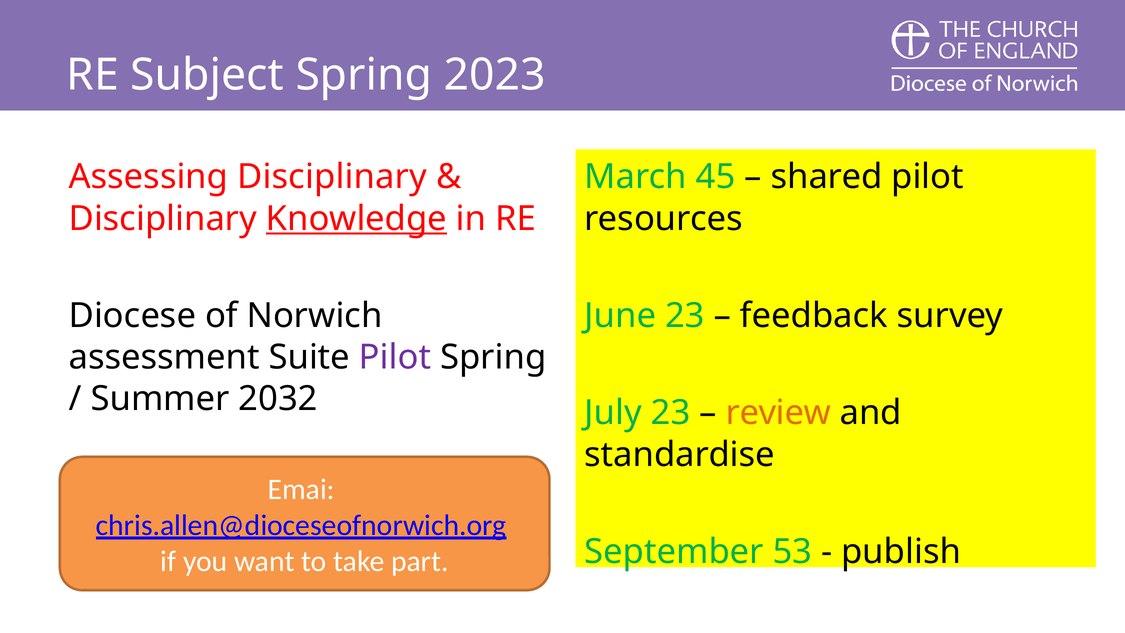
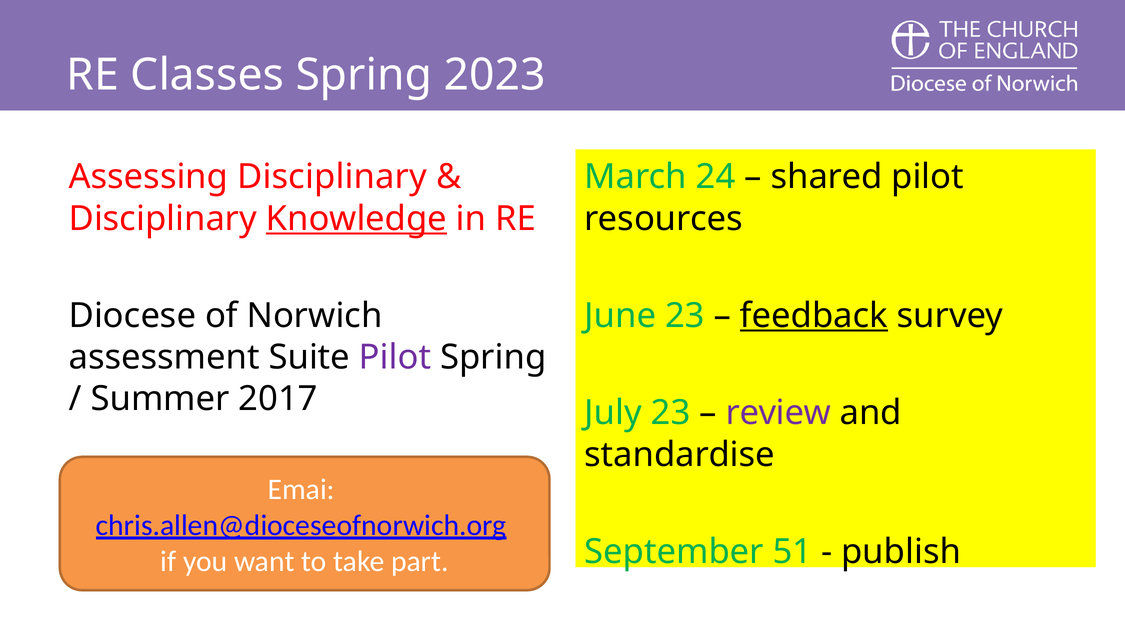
Subject: Subject -> Classes
45: 45 -> 24
feedback underline: none -> present
2032: 2032 -> 2017
review colour: orange -> purple
53: 53 -> 51
